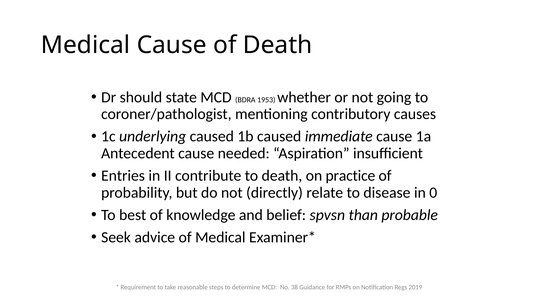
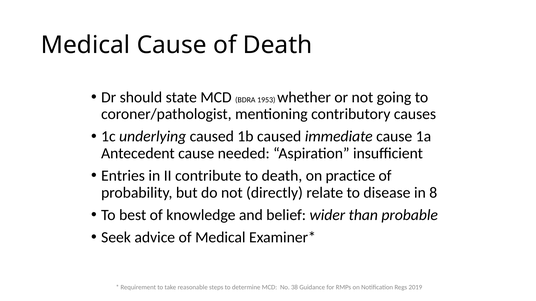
0: 0 -> 8
spvsn: spvsn -> wider
